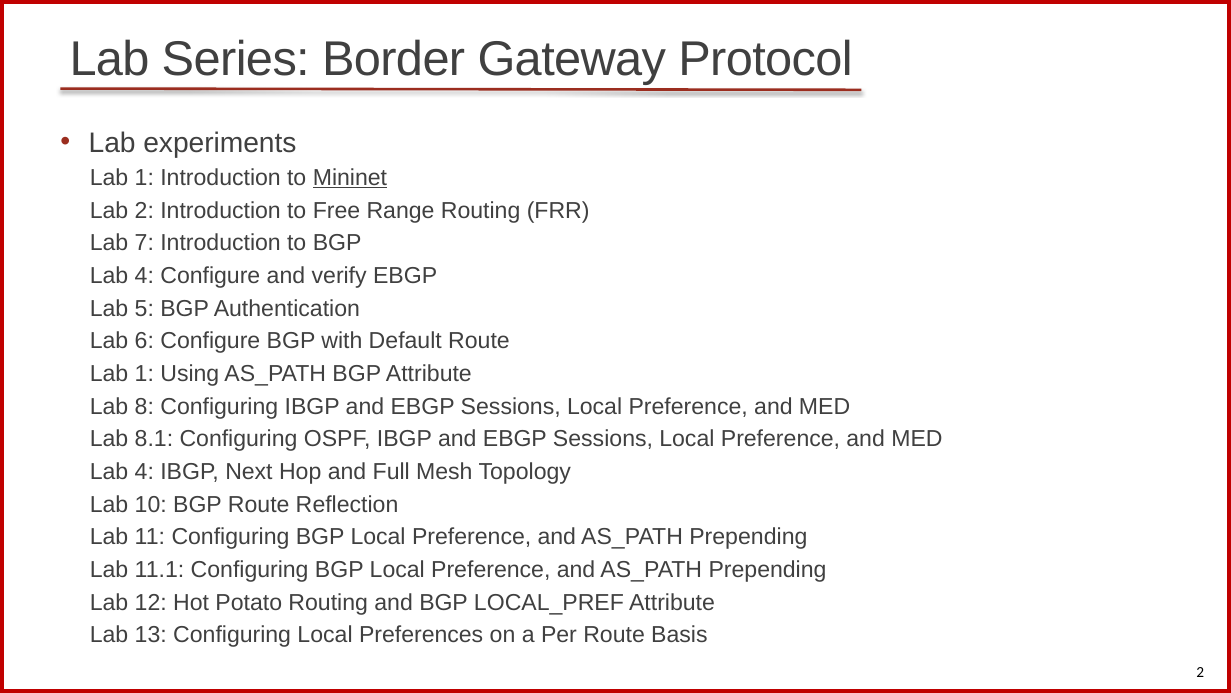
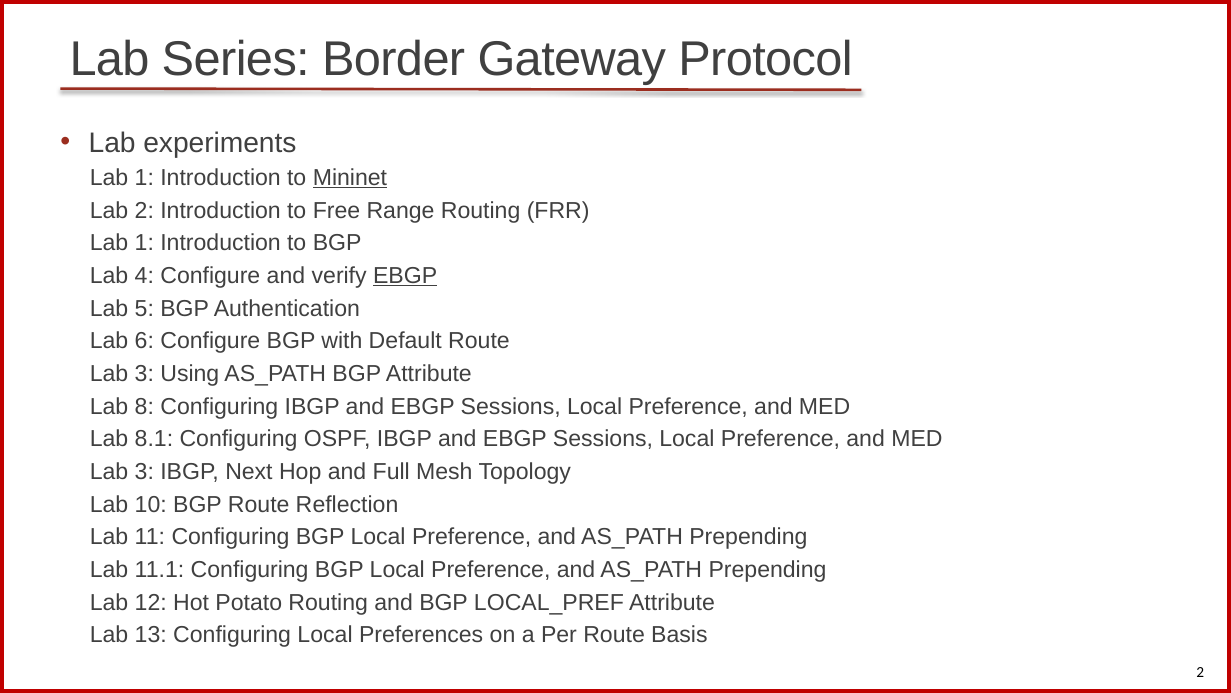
7 at (144, 243): 7 -> 1
EBGP at (405, 276) underline: none -> present
1 at (144, 374): 1 -> 3
4 at (144, 471): 4 -> 3
